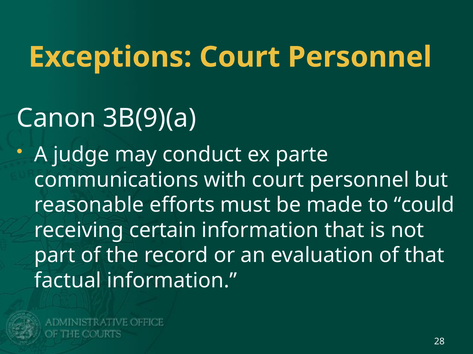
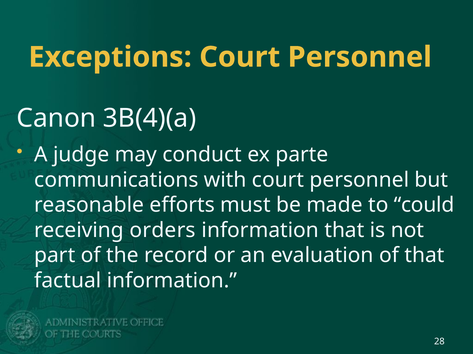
3B(9)(a: 3B(9)(a -> 3B(4)(a
certain: certain -> orders
